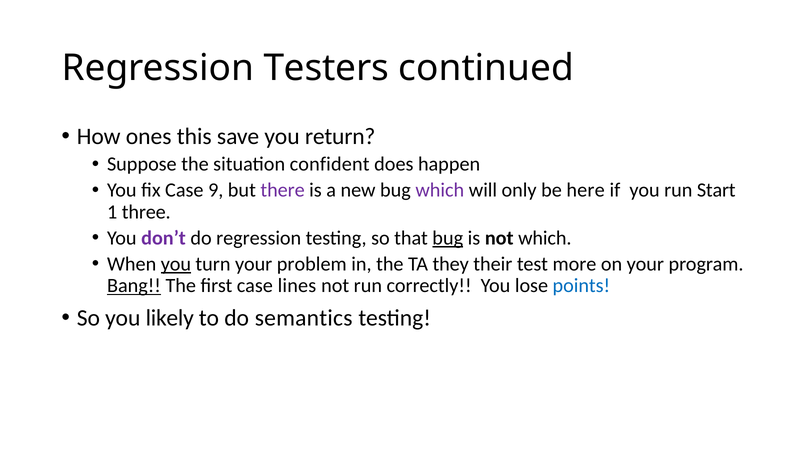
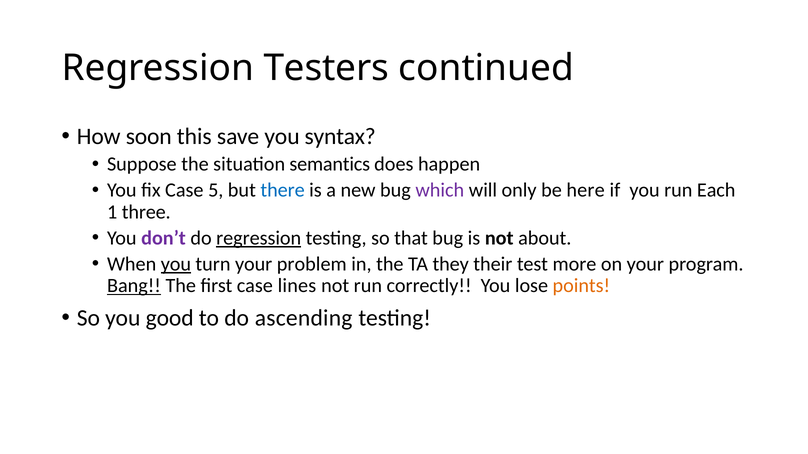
ones: ones -> soon
return: return -> syntax
confident: confident -> semantics
9: 9 -> 5
there colour: purple -> blue
Start: Start -> Each
regression at (259, 238) underline: none -> present
bug at (448, 238) underline: present -> none
not which: which -> about
points colour: blue -> orange
likely: likely -> good
semantics: semantics -> ascending
